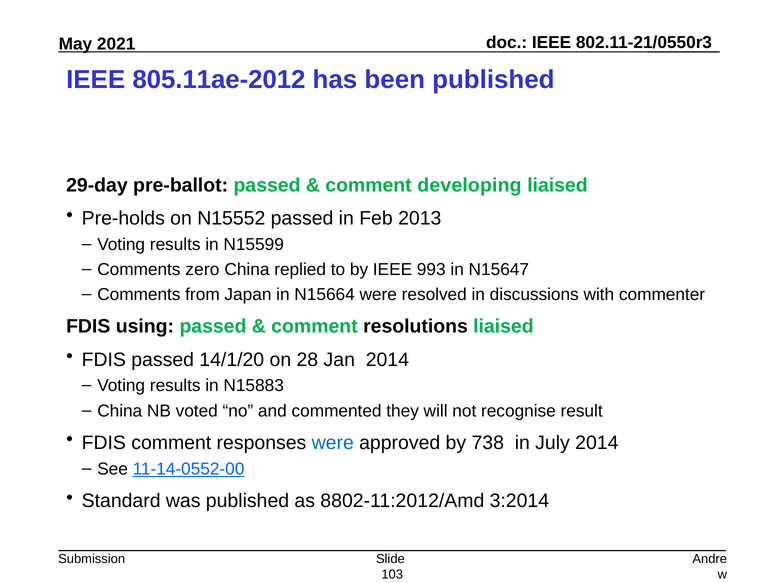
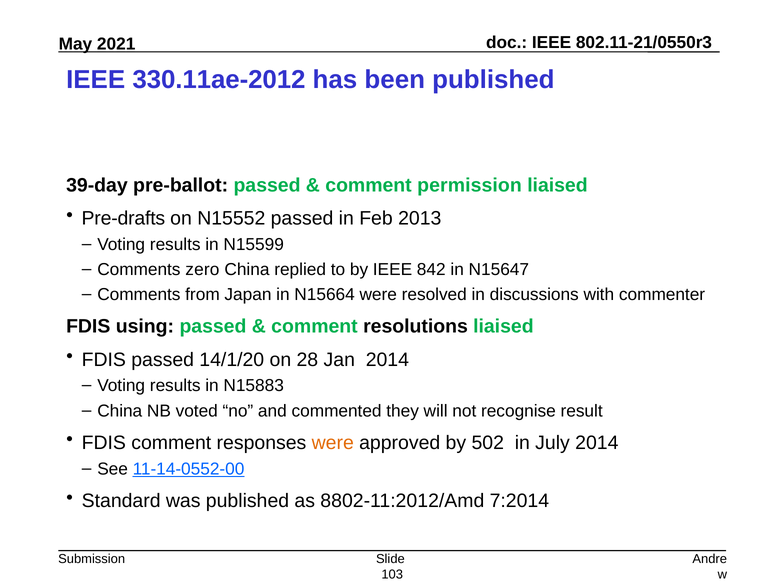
805.11ae-2012: 805.11ae-2012 -> 330.11ae-2012
29-day: 29-day -> 39-day
developing: developing -> permission
Pre-holds: Pre-holds -> Pre-drafts
993: 993 -> 842
were at (333, 443) colour: blue -> orange
738: 738 -> 502
3:2014: 3:2014 -> 7:2014
